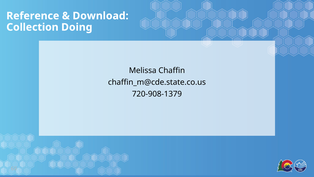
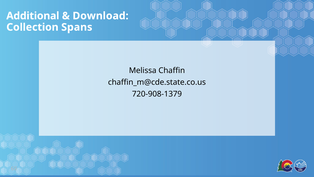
Reference: Reference -> Additional
Doing: Doing -> Spans
